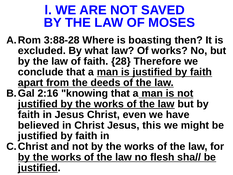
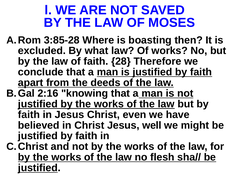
3:88-28: 3:88-28 -> 3:85-28
this: this -> well
